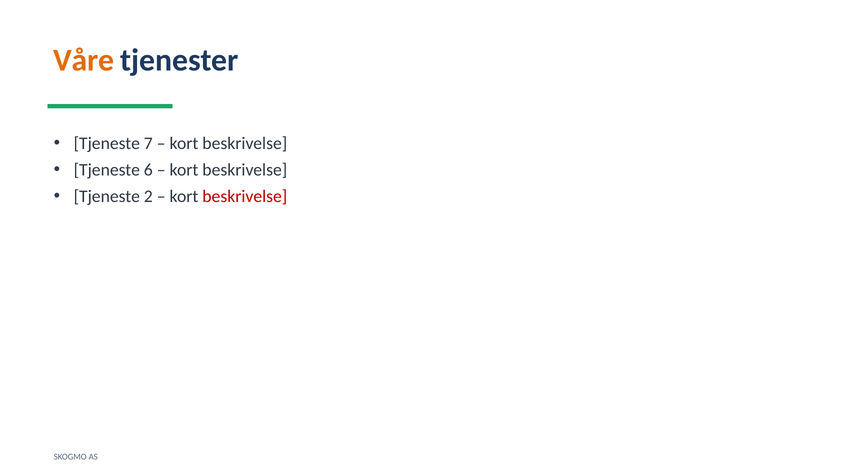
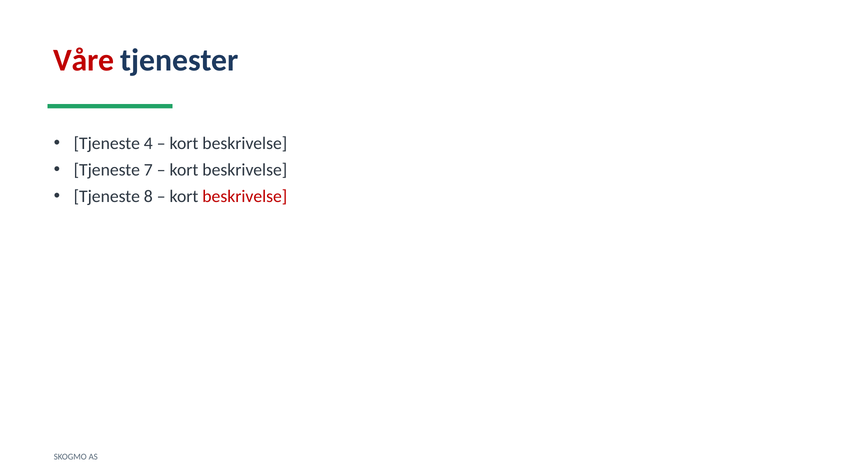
Våre colour: orange -> red
7: 7 -> 4
6: 6 -> 7
2: 2 -> 8
